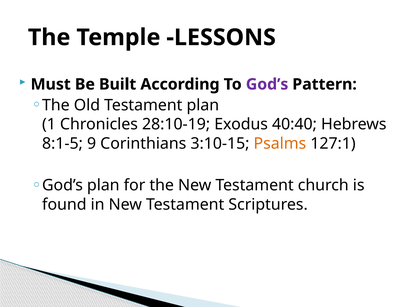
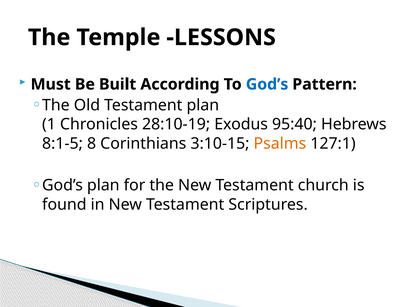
God’s at (267, 84) colour: purple -> blue
40:40: 40:40 -> 95:40
9: 9 -> 8
